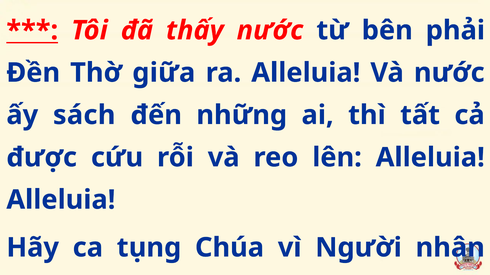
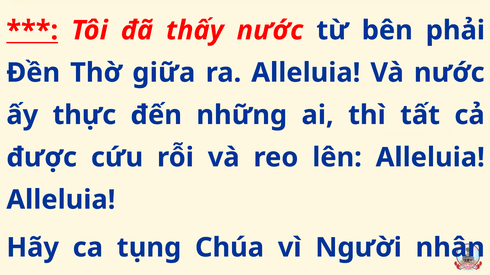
sách: sách -> thực
